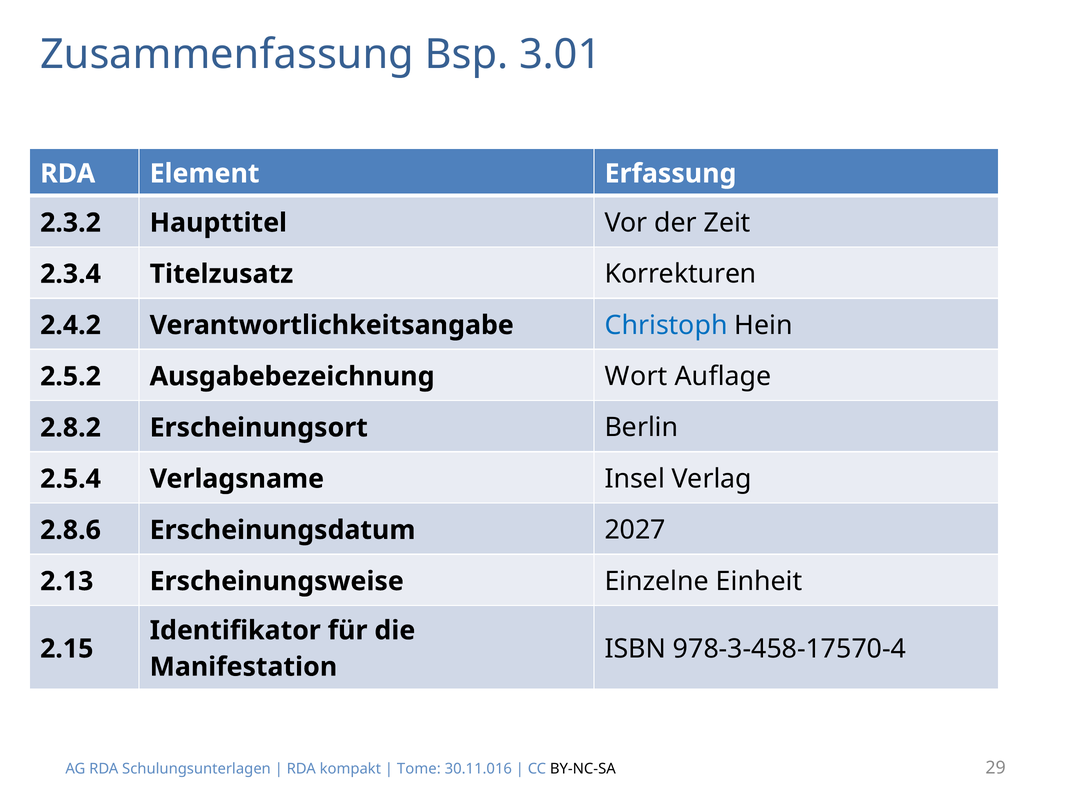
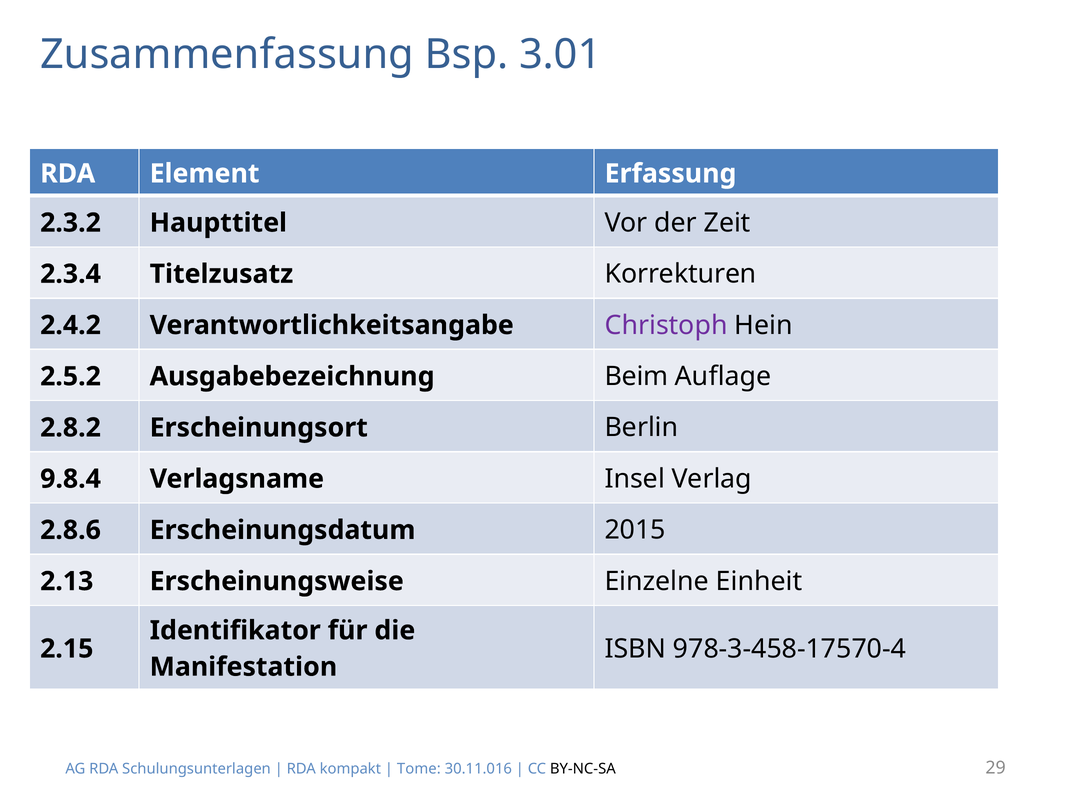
Christoph colour: blue -> purple
Wort: Wort -> Beim
2.5.4: 2.5.4 -> 9.8.4
2027: 2027 -> 2015
